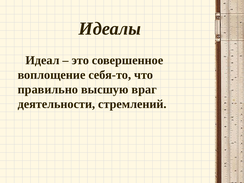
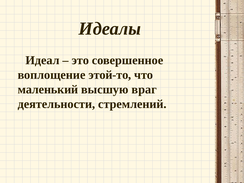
себя-то: себя-то -> этой-то
правильно: правильно -> маленький
